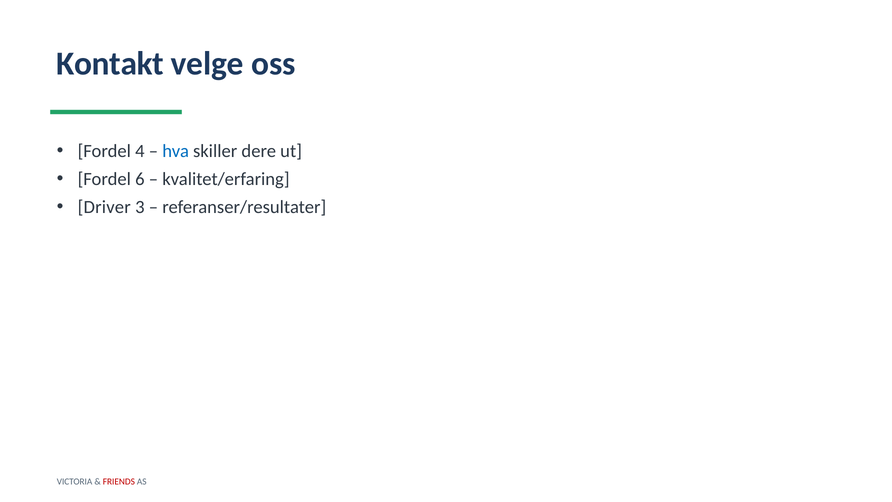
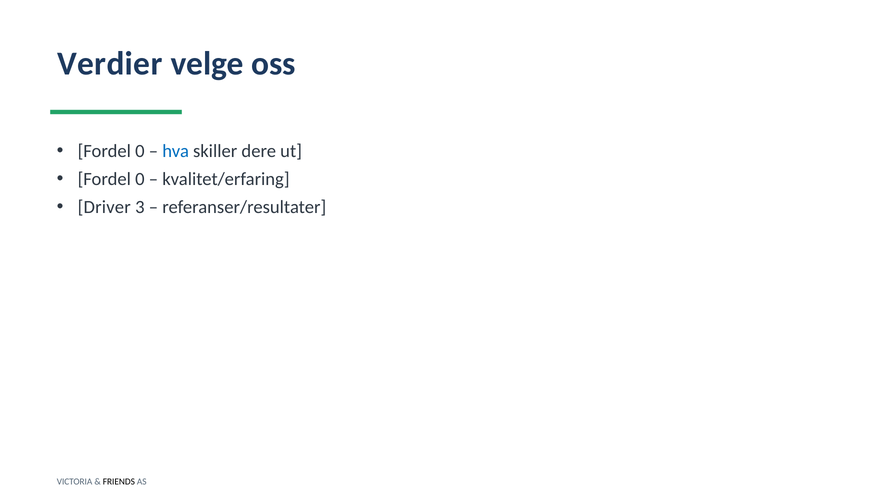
Kontakt: Kontakt -> Verdier
4 at (140, 151): 4 -> 0
6 at (140, 179): 6 -> 0
FRIENDS colour: red -> black
